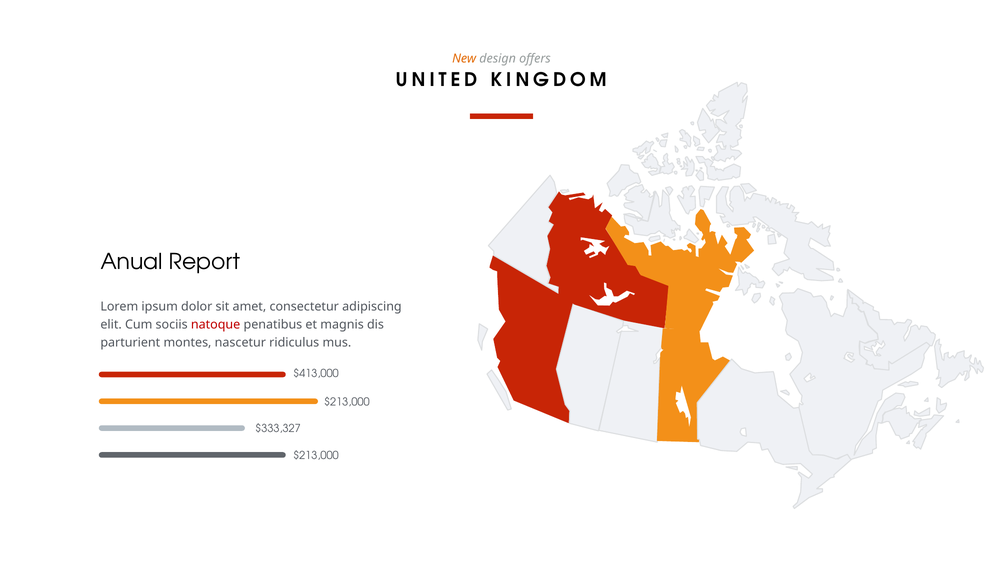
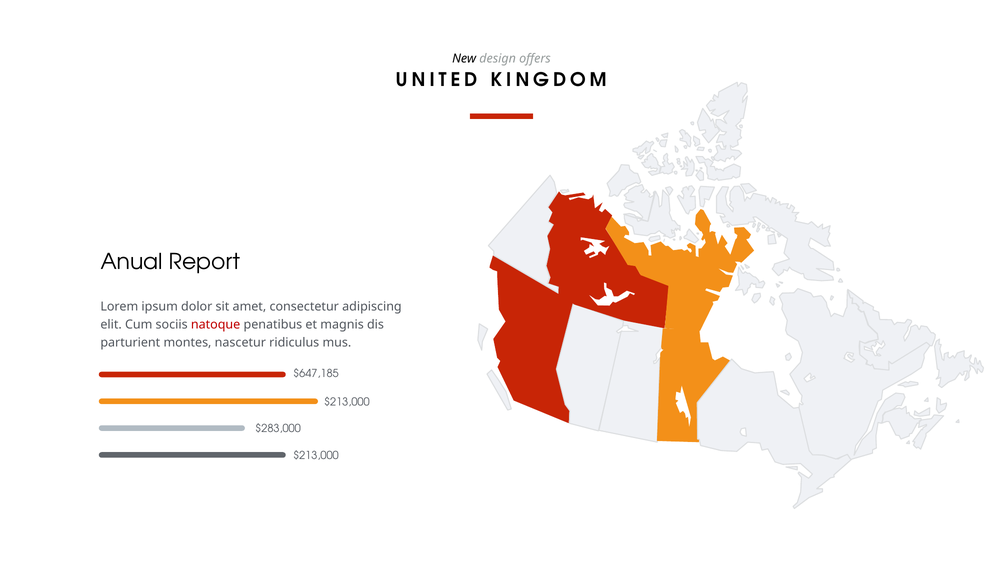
New colour: orange -> black
$413,000: $413,000 -> $647,185
$333,327: $333,327 -> $283,000
